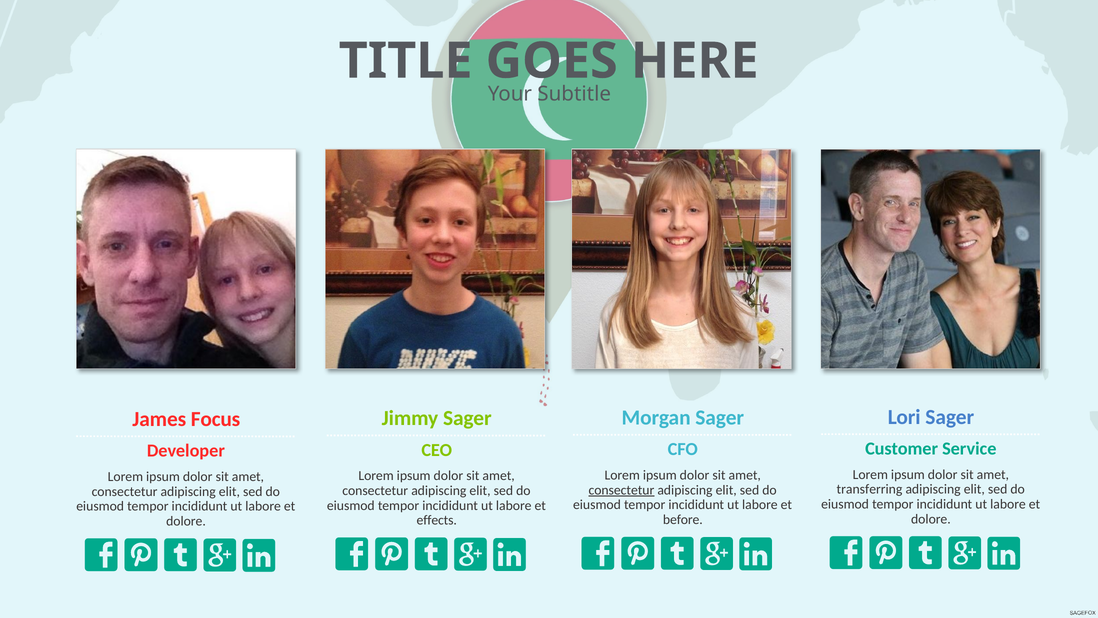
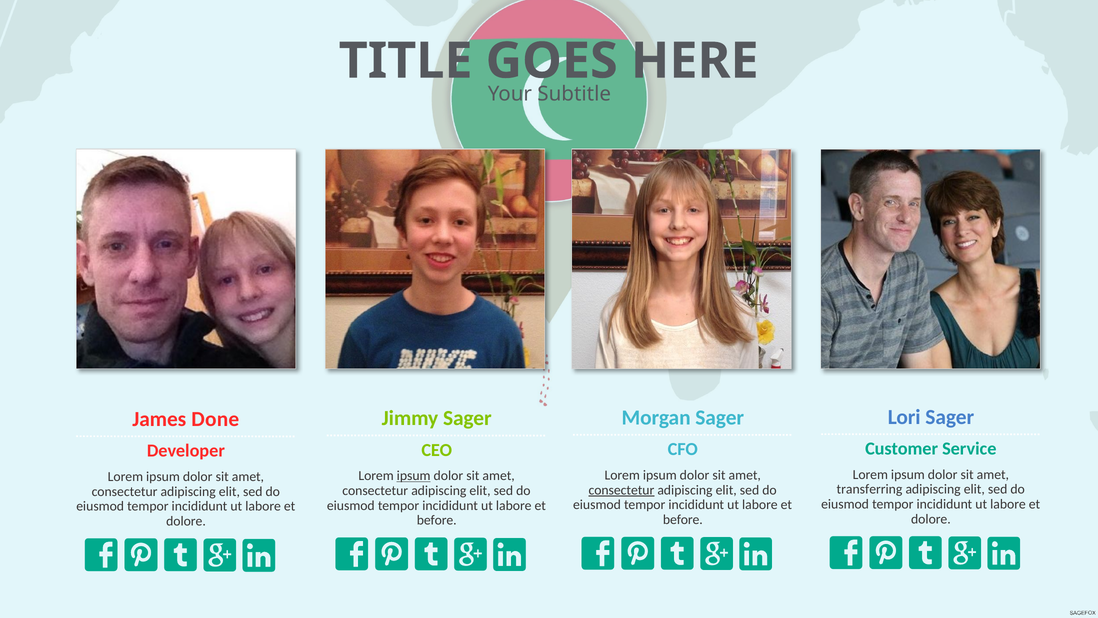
Focus: Focus -> Done
ipsum at (414, 476) underline: none -> present
effects at (437, 520): effects -> before
